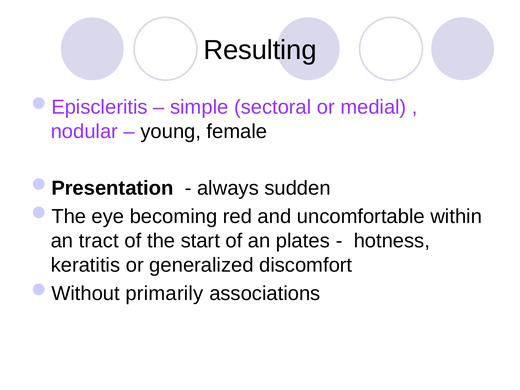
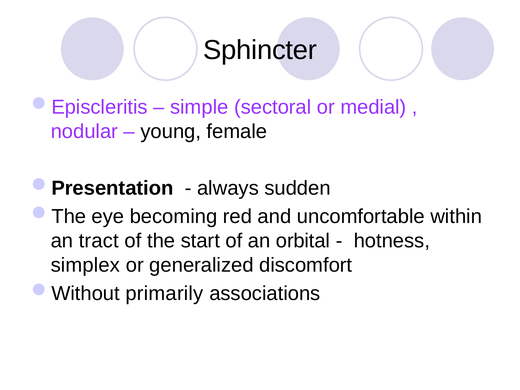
Resulting: Resulting -> Sphincter
plates: plates -> orbital
keratitis: keratitis -> simplex
